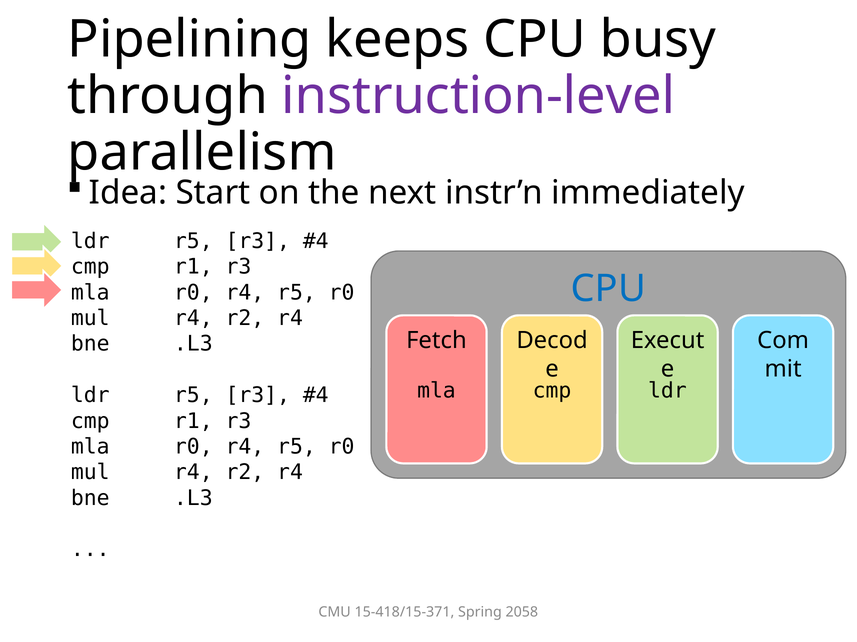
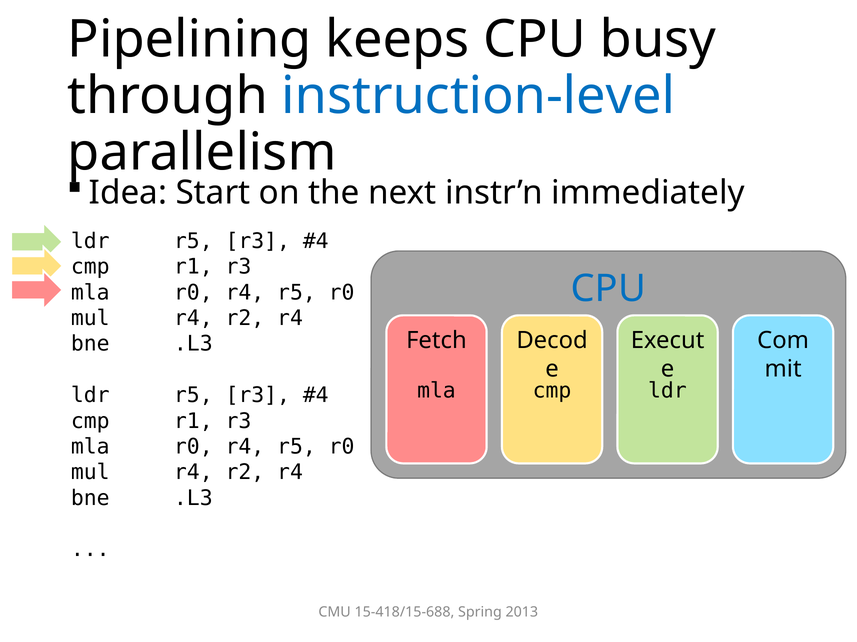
instruction-level colour: purple -> blue
15-418/15-371: 15-418/15-371 -> 15-418/15-688
2058: 2058 -> 2013
